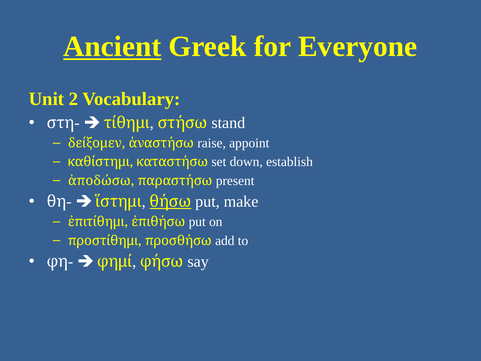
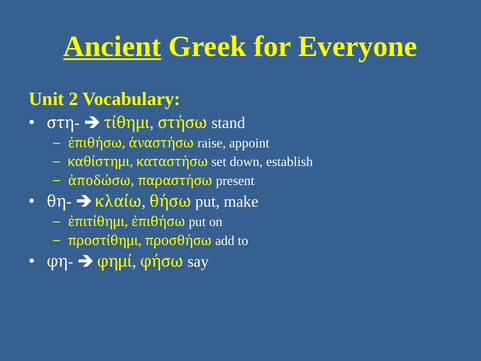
δείξομεν at (97, 143): δείξομεν -> ἐπιθήσω
ἵστημι: ἵστημι -> κλαίω
θήσω underline: present -> none
